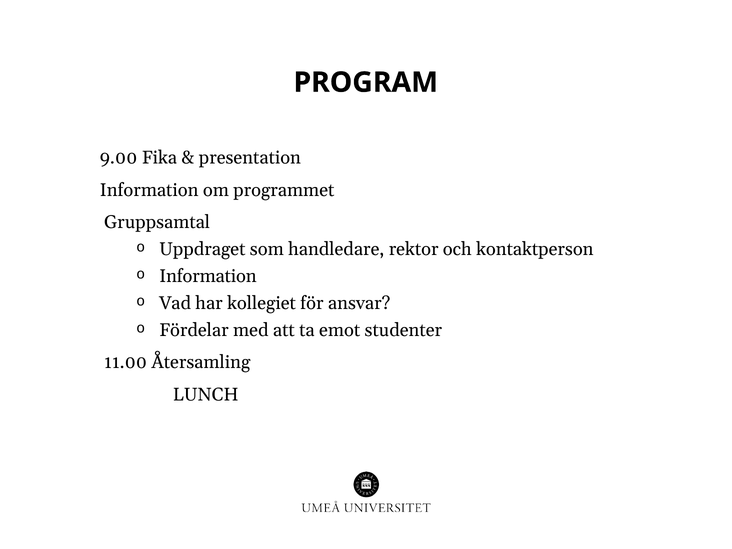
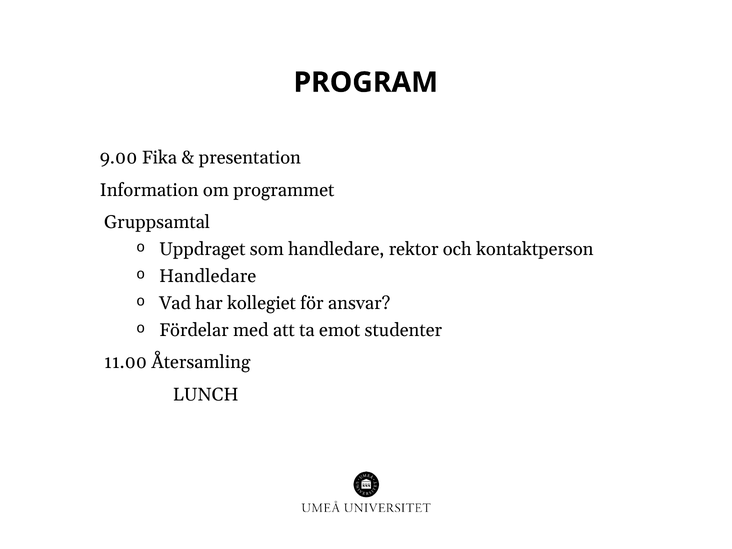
Information at (208, 276): Information -> Handledare
